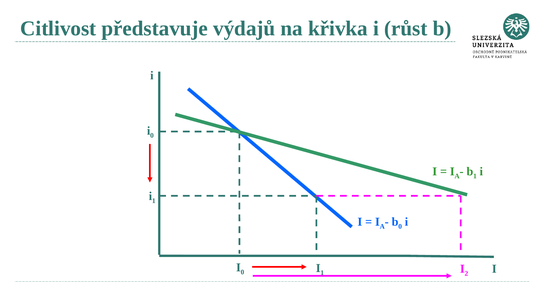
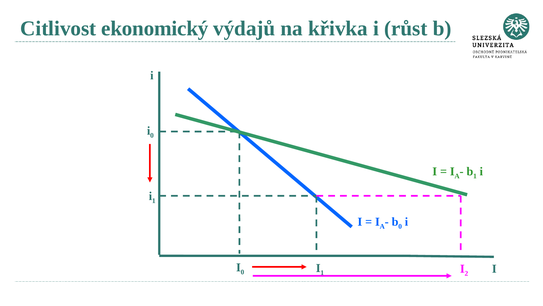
představuje: představuje -> ekonomický
